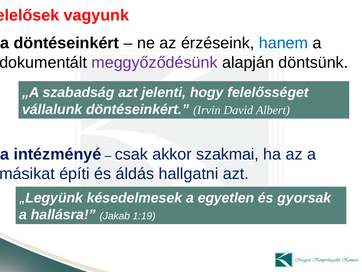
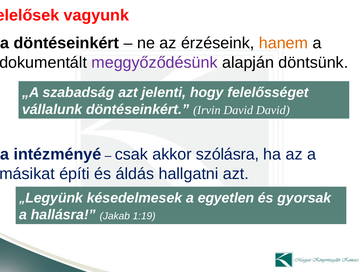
hanem colour: blue -> orange
David Albert: Albert -> David
szakmai: szakmai -> szólásra
